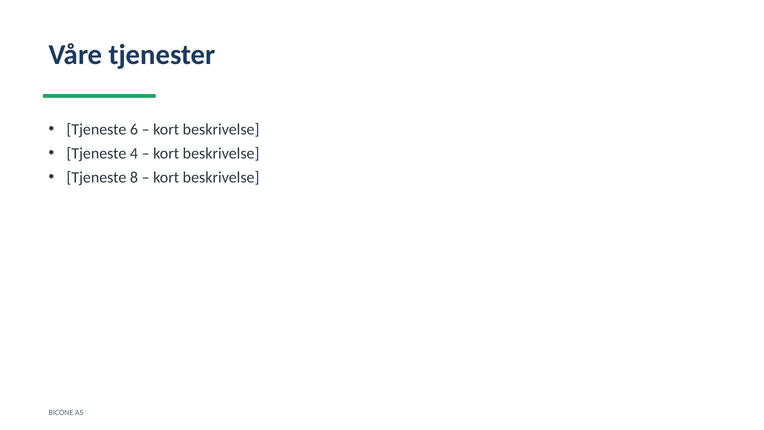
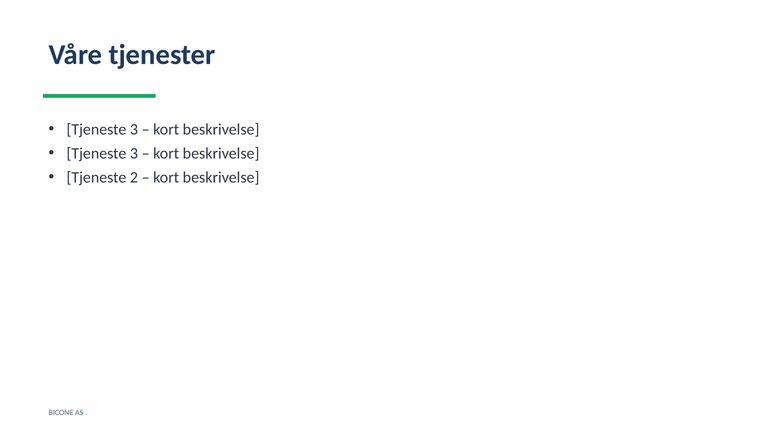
6 at (134, 129): 6 -> 3
4 at (134, 153): 4 -> 3
8: 8 -> 2
